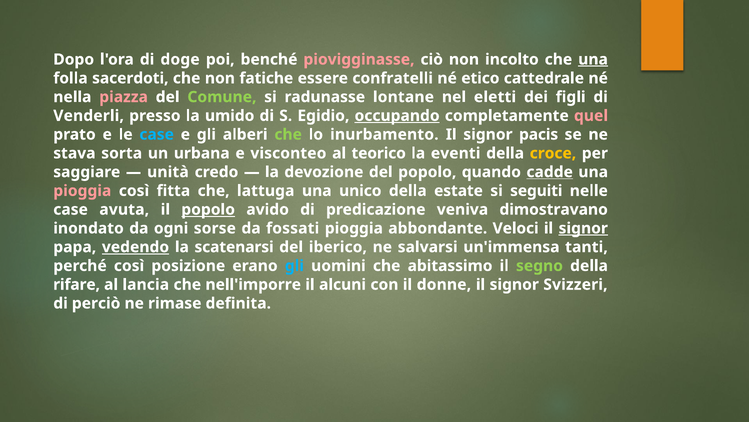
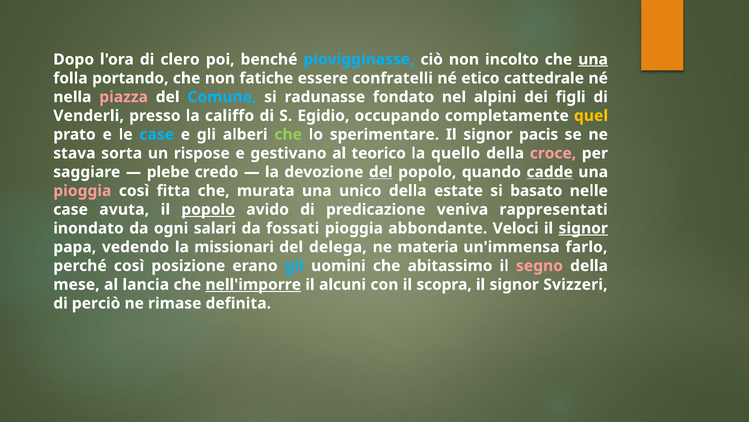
doge: doge -> clero
piovigginasse colour: pink -> light blue
sacerdoti: sacerdoti -> portando
Comune colour: light green -> light blue
lontane: lontane -> fondato
eletti: eletti -> alpini
umido: umido -> califfo
occupando underline: present -> none
quel colour: pink -> yellow
inurbamento: inurbamento -> sperimentare
urbana: urbana -> rispose
visconteo: visconteo -> gestivano
eventi: eventi -> quello
croce colour: yellow -> pink
unità: unità -> plebe
del at (381, 172) underline: none -> present
lattuga: lattuga -> murata
seguiti: seguiti -> basato
dimostravano: dimostravano -> rappresentati
sorse: sorse -> salari
vedendo underline: present -> none
scatenarsi: scatenarsi -> missionari
iberico: iberico -> delega
salvarsi: salvarsi -> materia
tanti: tanti -> farlo
segno colour: light green -> pink
rifare: rifare -> mese
nell'imporre underline: none -> present
donne: donne -> scopra
